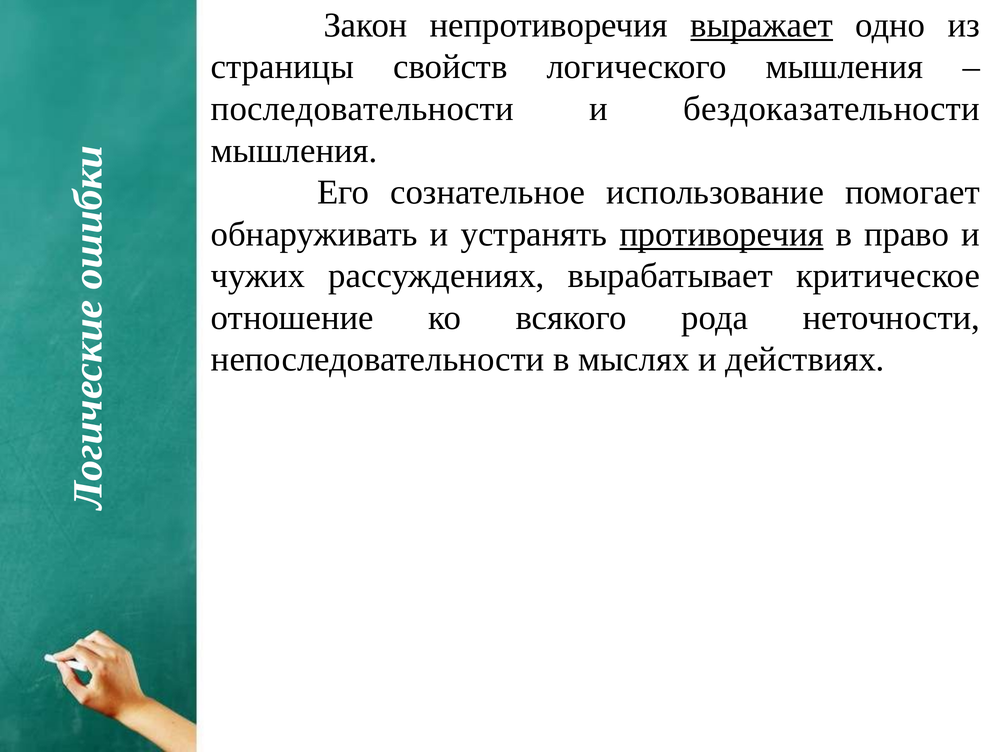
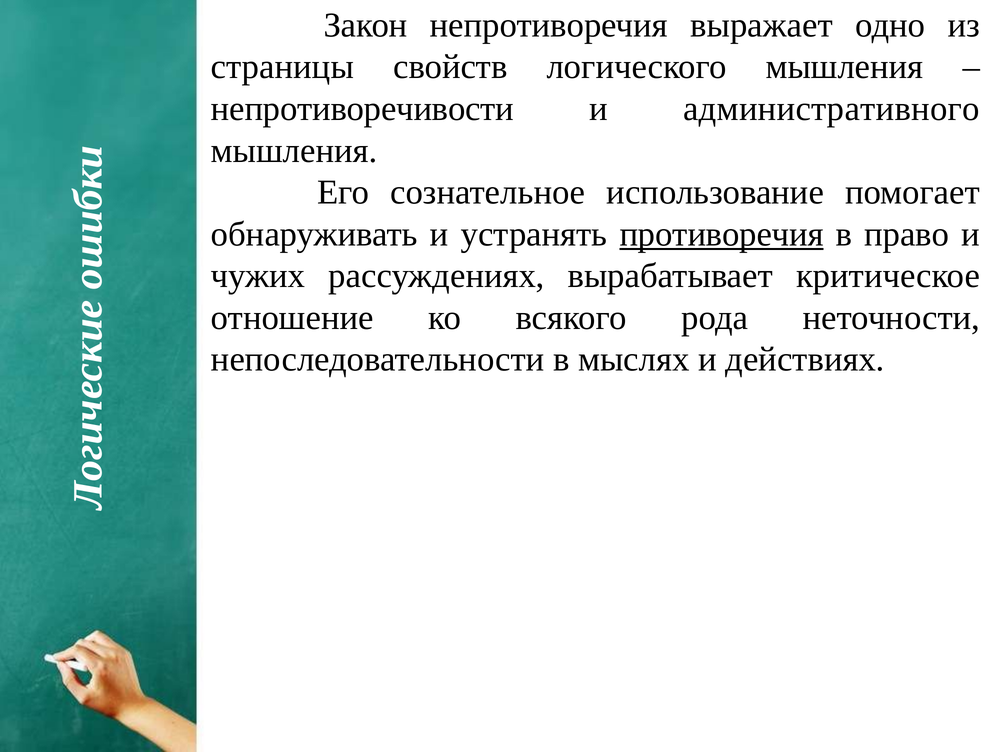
выражает underline: present -> none
последовательности: последовательности -> непротиворечивости
бездоказательности: бездоказательности -> административного
